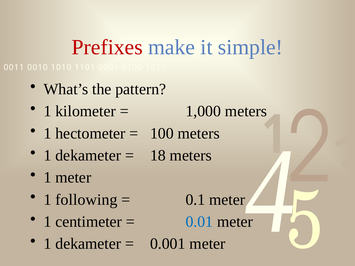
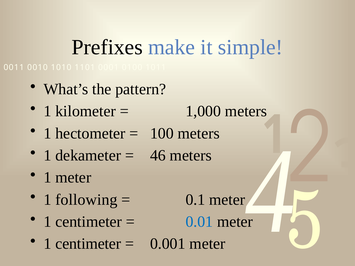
Prefixes colour: red -> black
18: 18 -> 46
dekameter at (88, 244): dekameter -> centimeter
